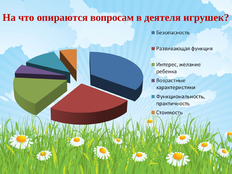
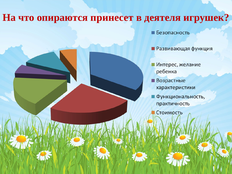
вопросам: вопросам -> принесет
